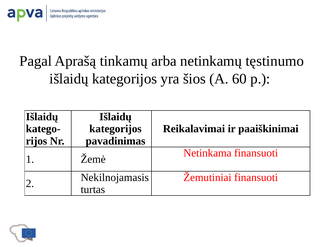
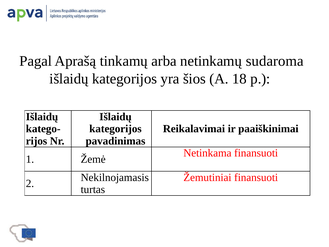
tęstinumo: tęstinumo -> sudaroma
60: 60 -> 18
